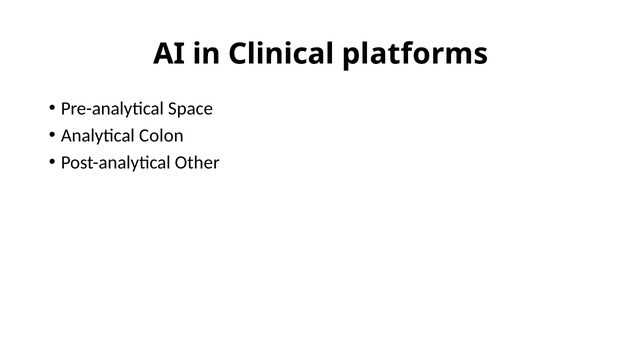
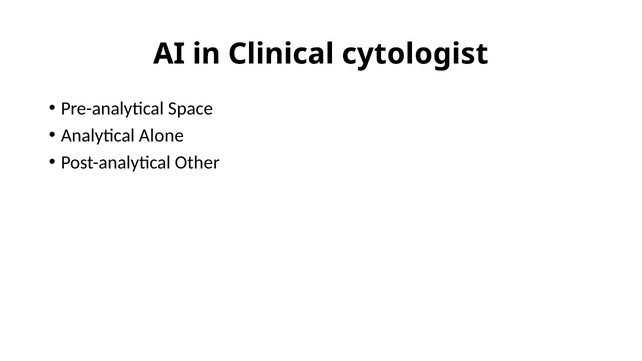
platforms: platforms -> cytologist
Colon: Colon -> Alone
